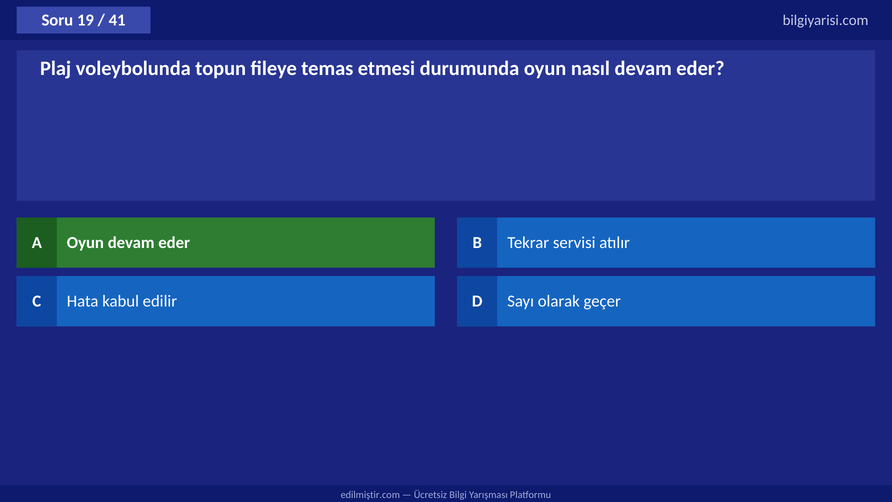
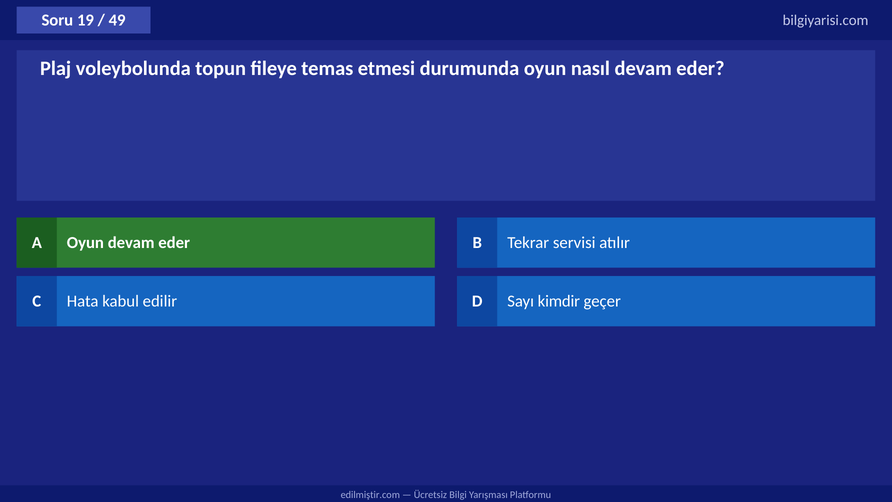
41: 41 -> 49
olarak: olarak -> kimdir
